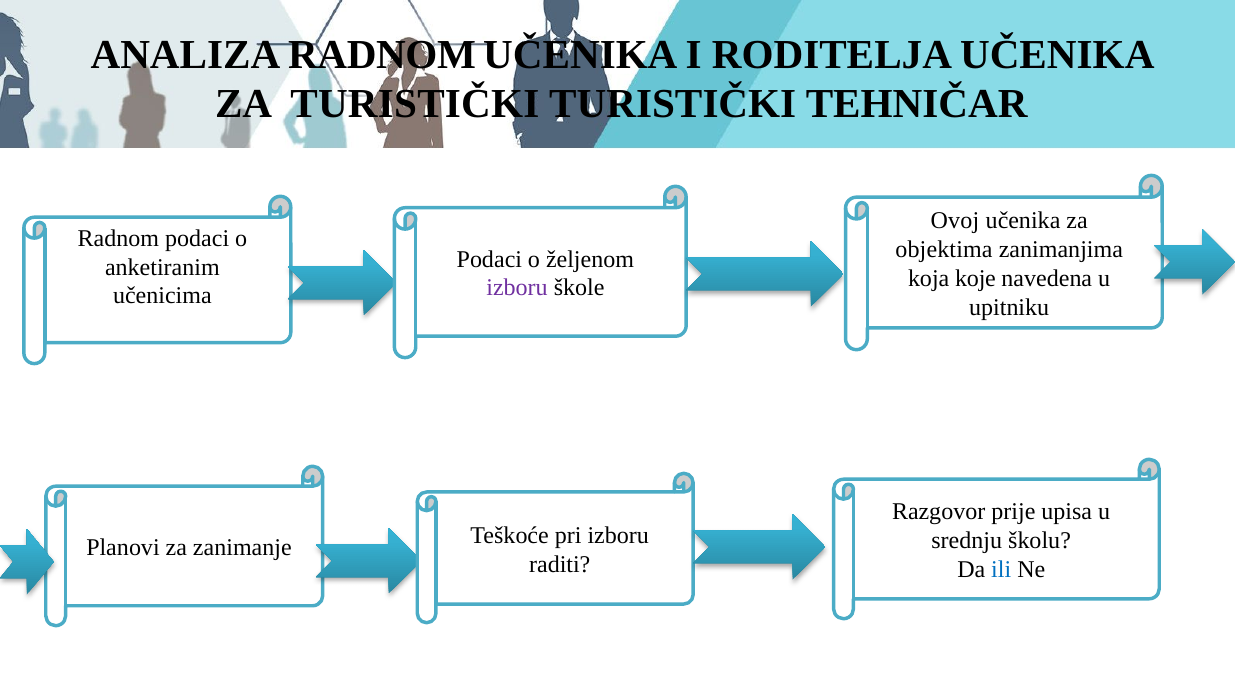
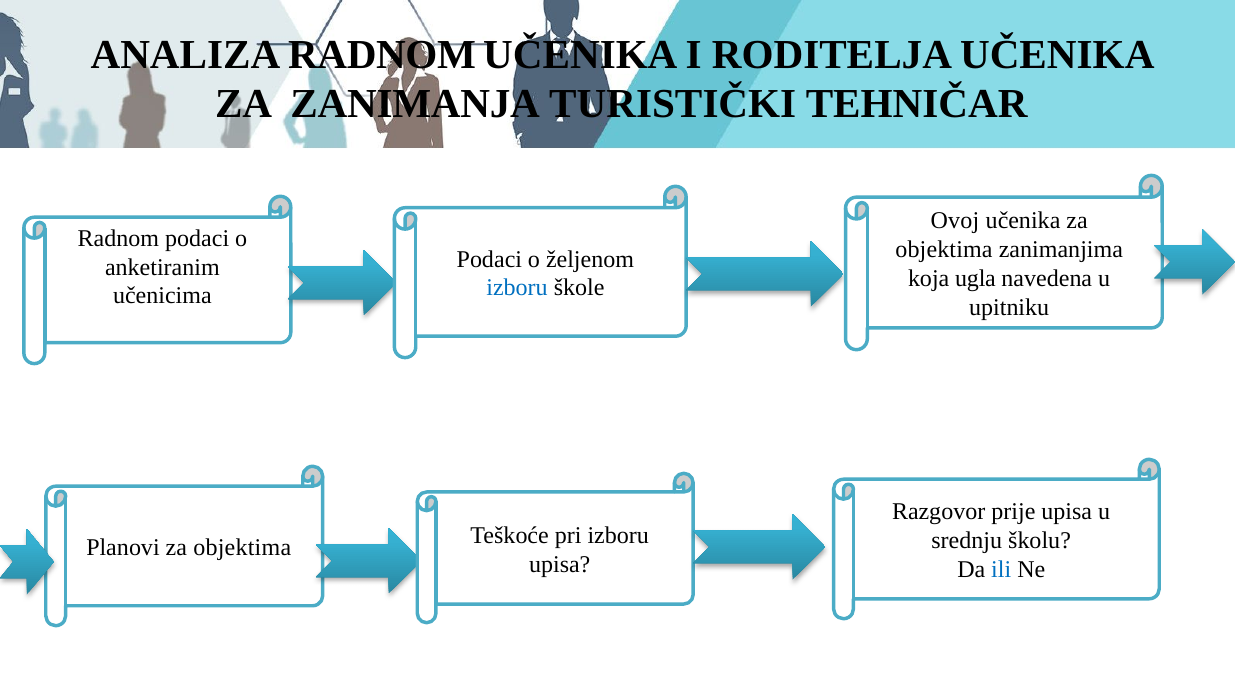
ZA TURISTIČKI: TURISTIČKI -> ZANIMANJA
koje: koje -> ugla
izboru at (517, 288) colour: purple -> blue
Planovi za zanimanje: zanimanje -> objektima
raditi at (560, 564): raditi -> upisa
